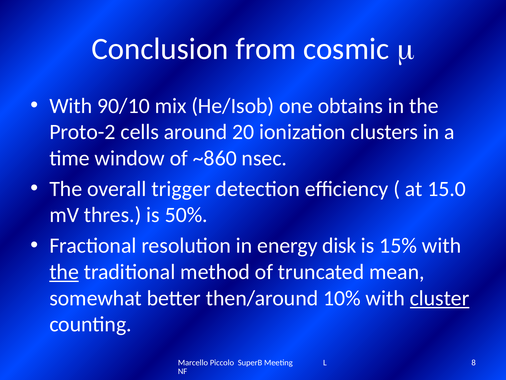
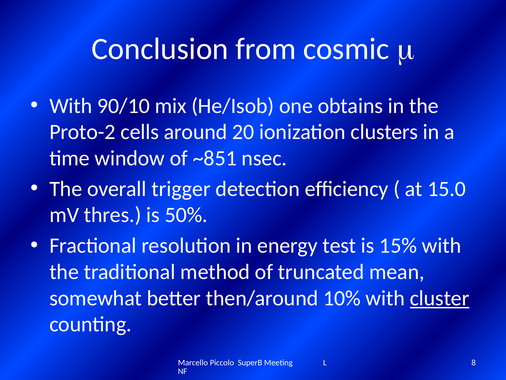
~860: ~860 -> ~851
disk: disk -> test
the at (64, 272) underline: present -> none
